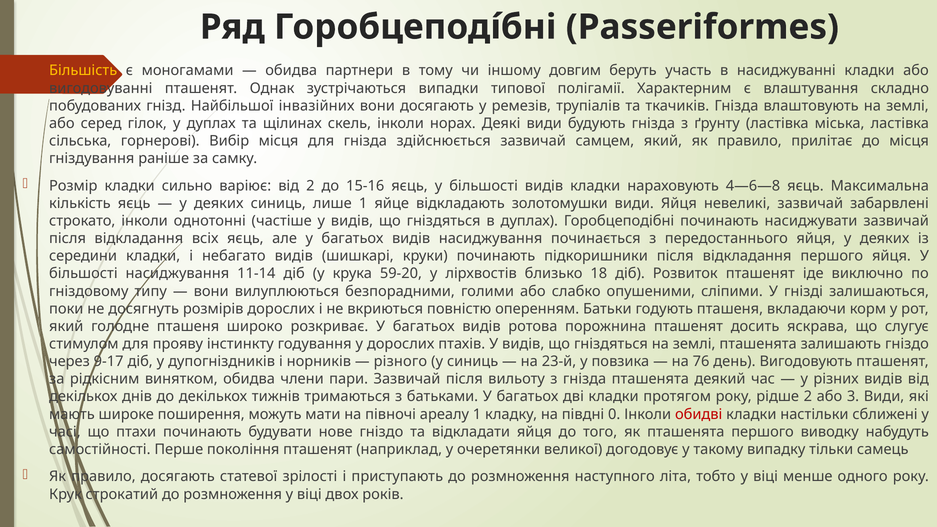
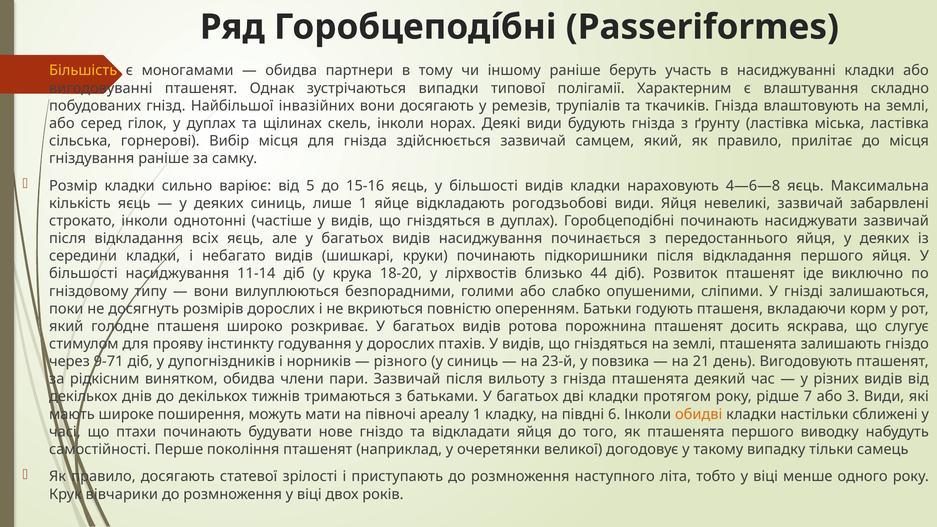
іншому довгим: довгим -> раніше
від 2: 2 -> 5
золотомушки: золотомушки -> рогодзьобові
59-20: 59-20 -> 18-20
18: 18 -> 44
9-17: 9-17 -> 9-71
76: 76 -> 21
рідше 2: 2 -> 7
0: 0 -> 6
обидві colour: red -> orange
строкатий: строкатий -> вівчарики
